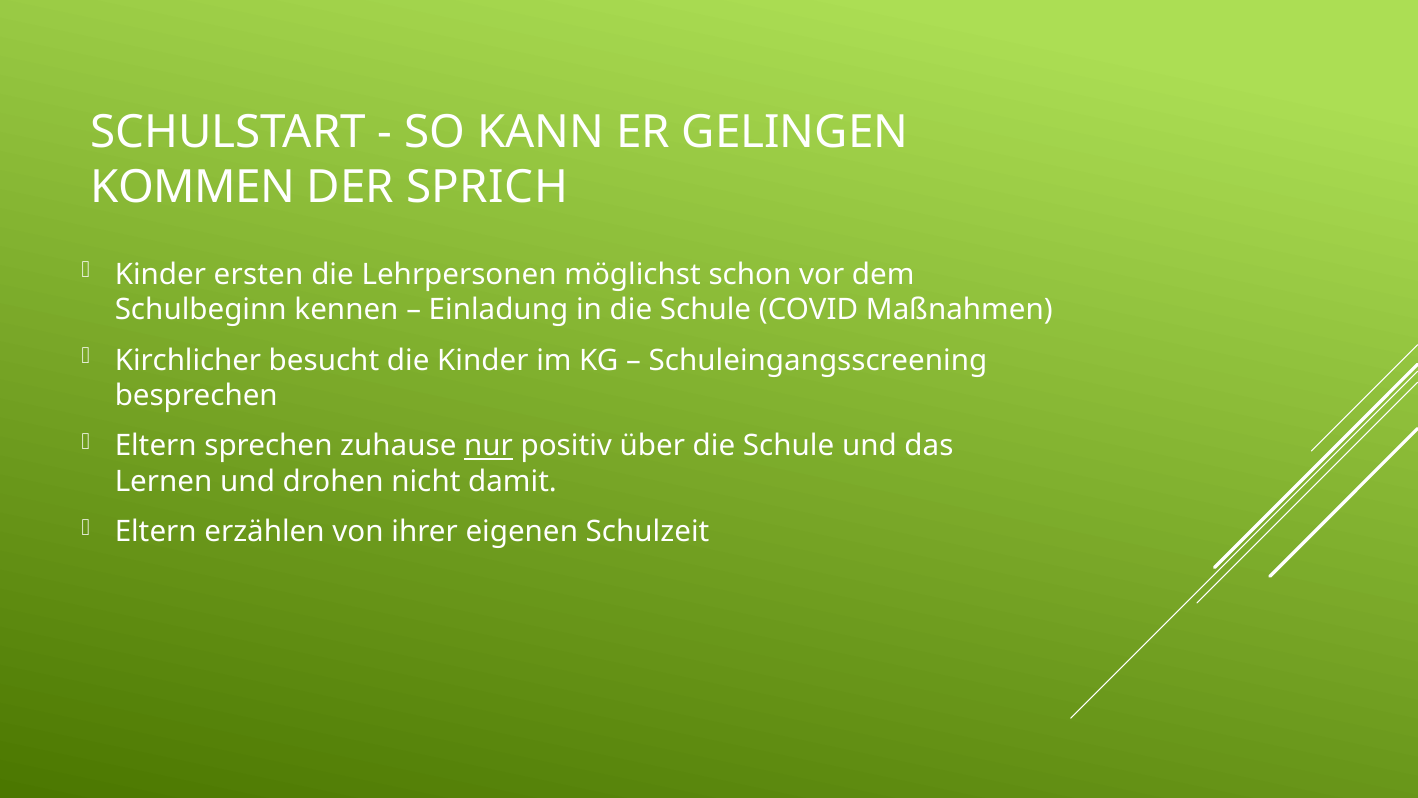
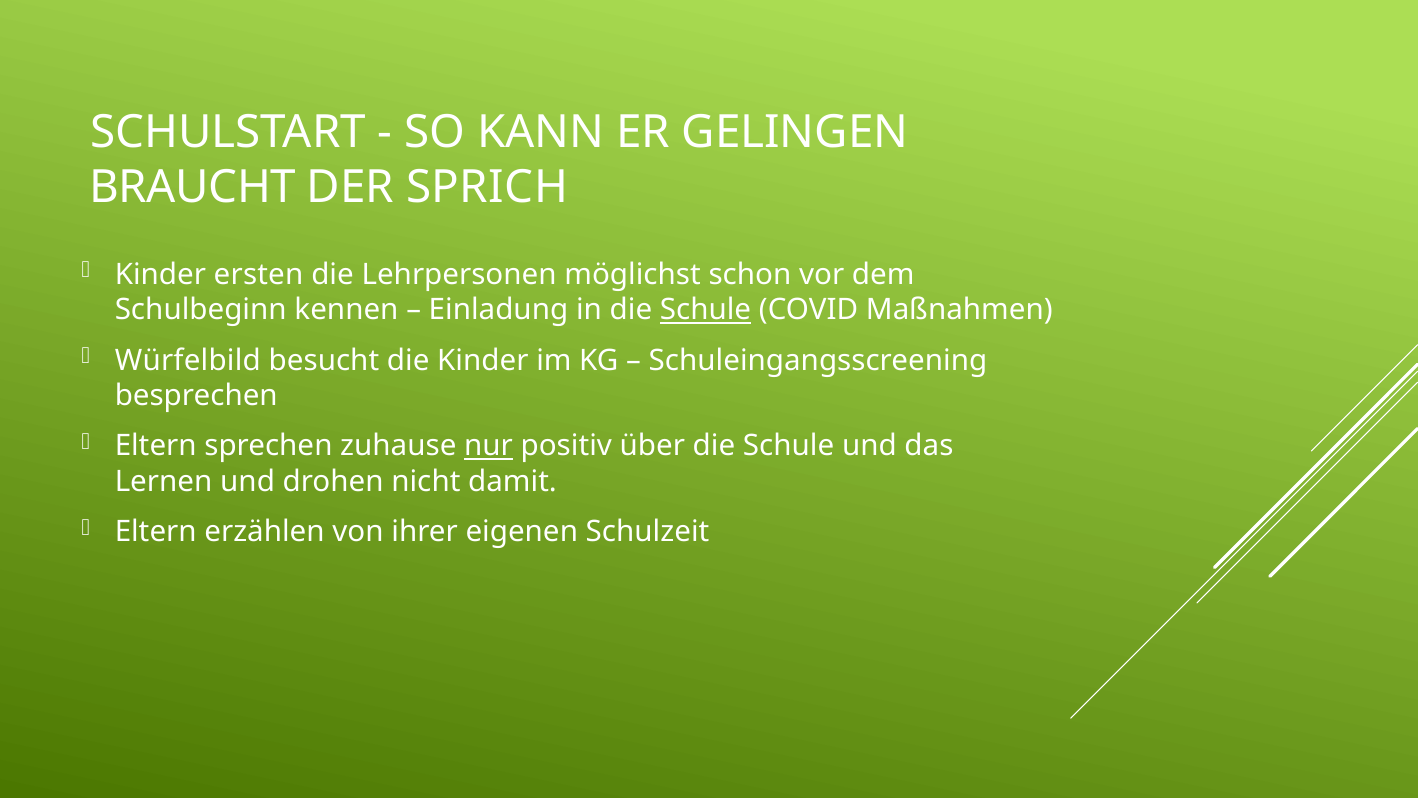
KOMMEN: KOMMEN -> BRAUCHT
Schule at (706, 310) underline: none -> present
Kirchlicher: Kirchlicher -> Würfelbild
